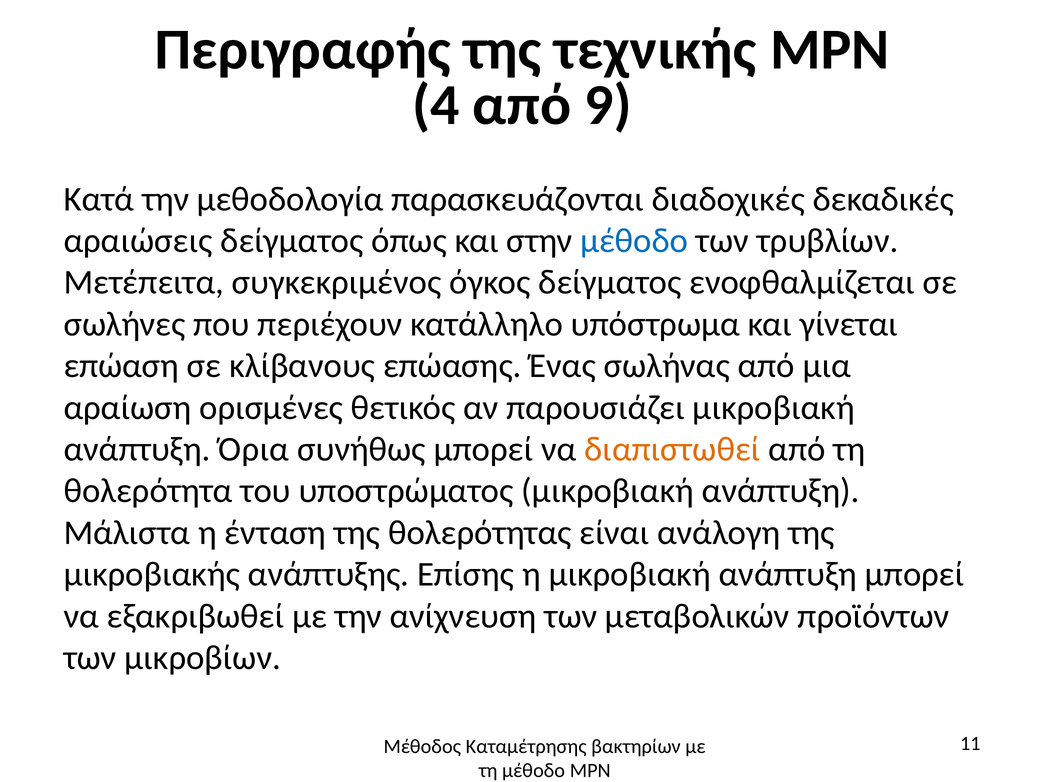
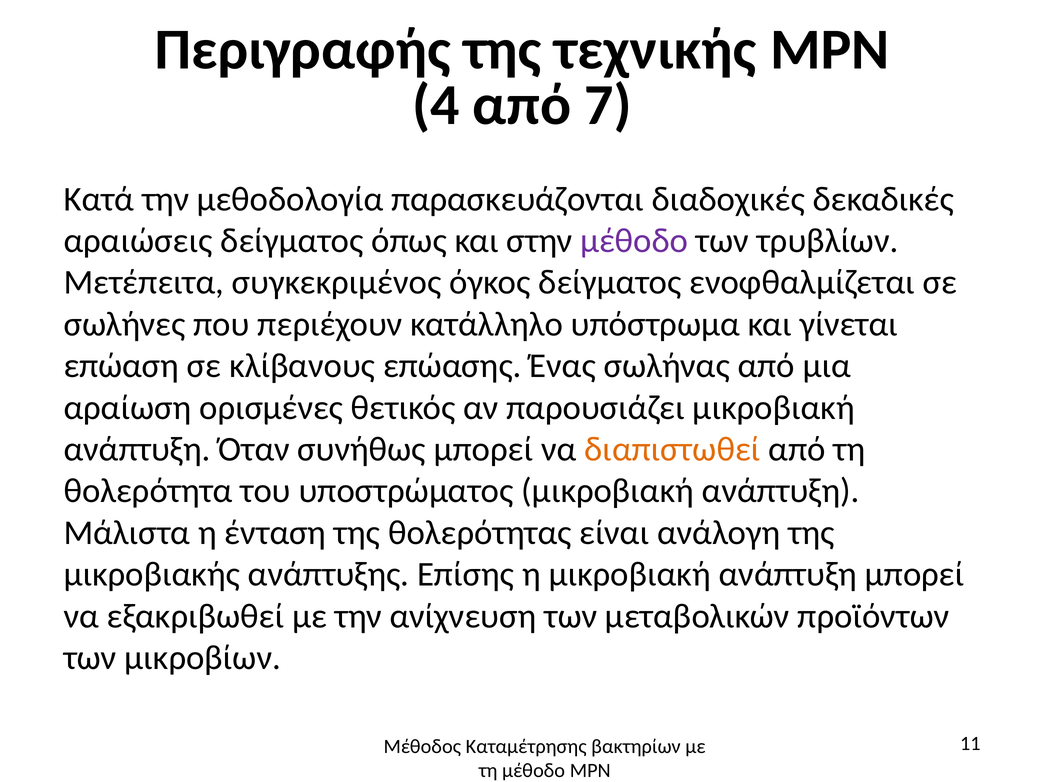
9: 9 -> 7
μέθοδο at (634, 241) colour: blue -> purple
Όρια: Όρια -> Όταν
